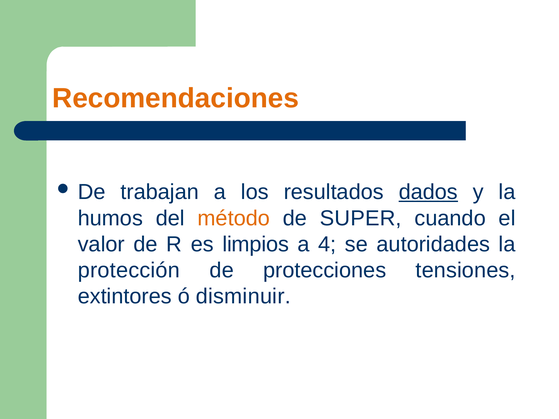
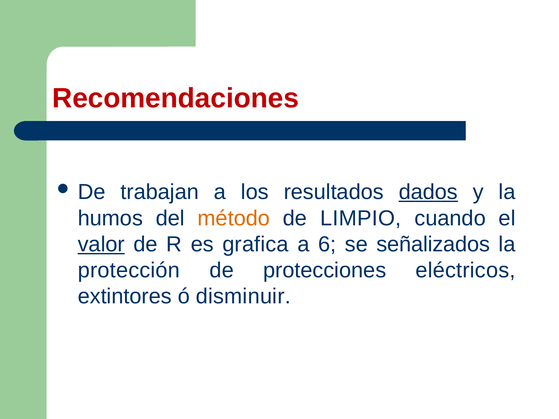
Recomendaciones colour: orange -> red
SUPER: SUPER -> LIMPIO
valor underline: none -> present
limpios: limpios -> grafica
4: 4 -> 6
autoridades: autoridades -> señalizados
tensiones: tensiones -> eléctricos
